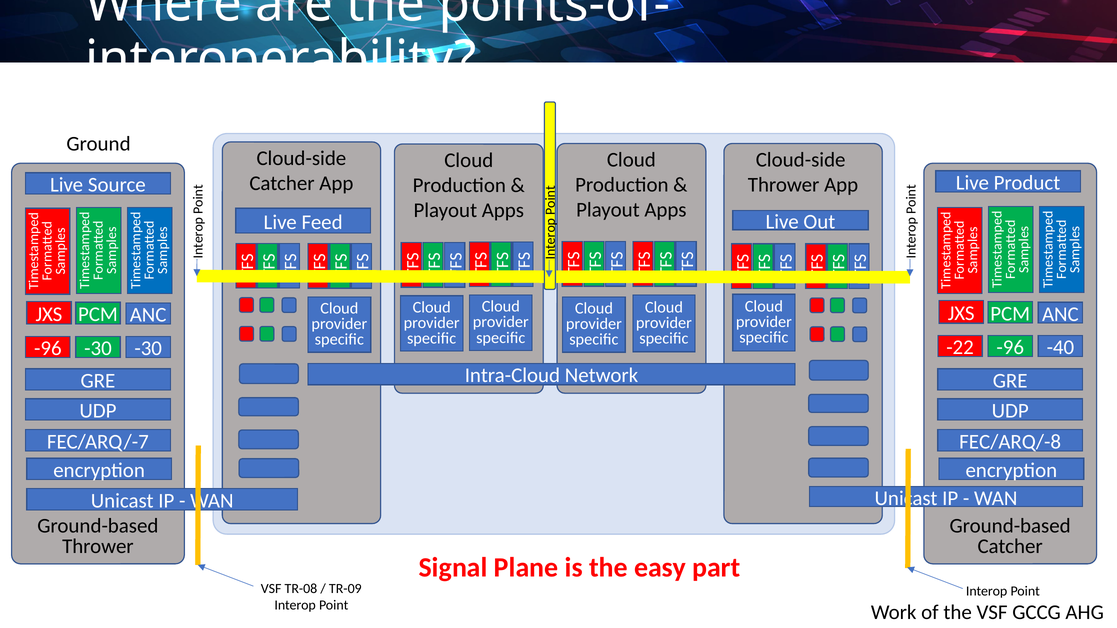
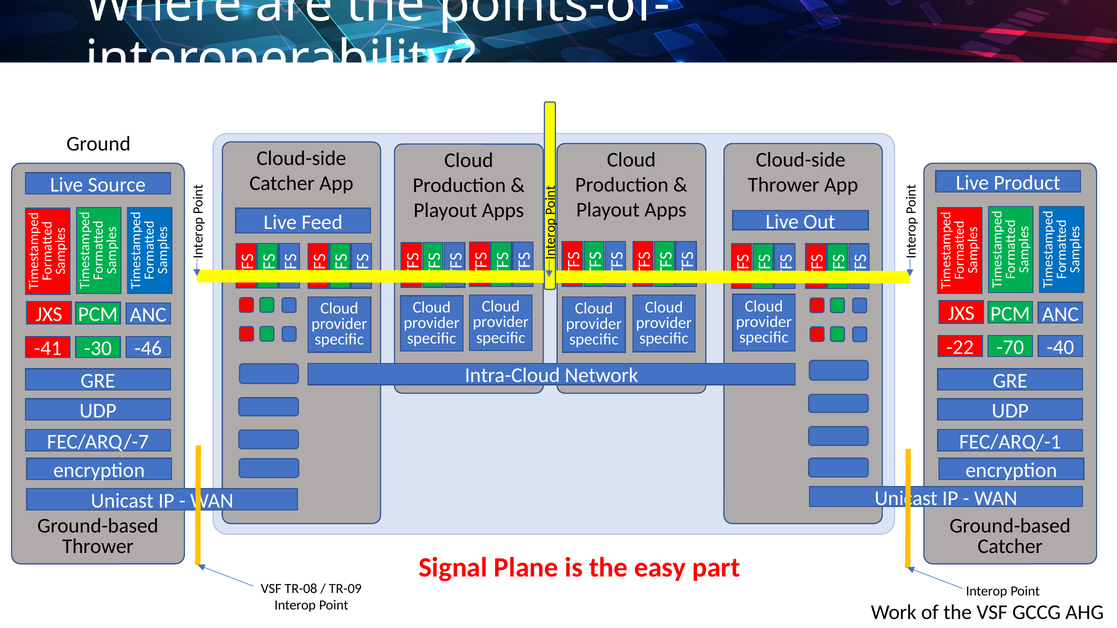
-22 -96: -96 -> -70
-96 at (48, 349): -96 -> -41
-30 -30: -30 -> -46
FEC/ARQ/-8: FEC/ARQ/-8 -> FEC/ARQ/-1
